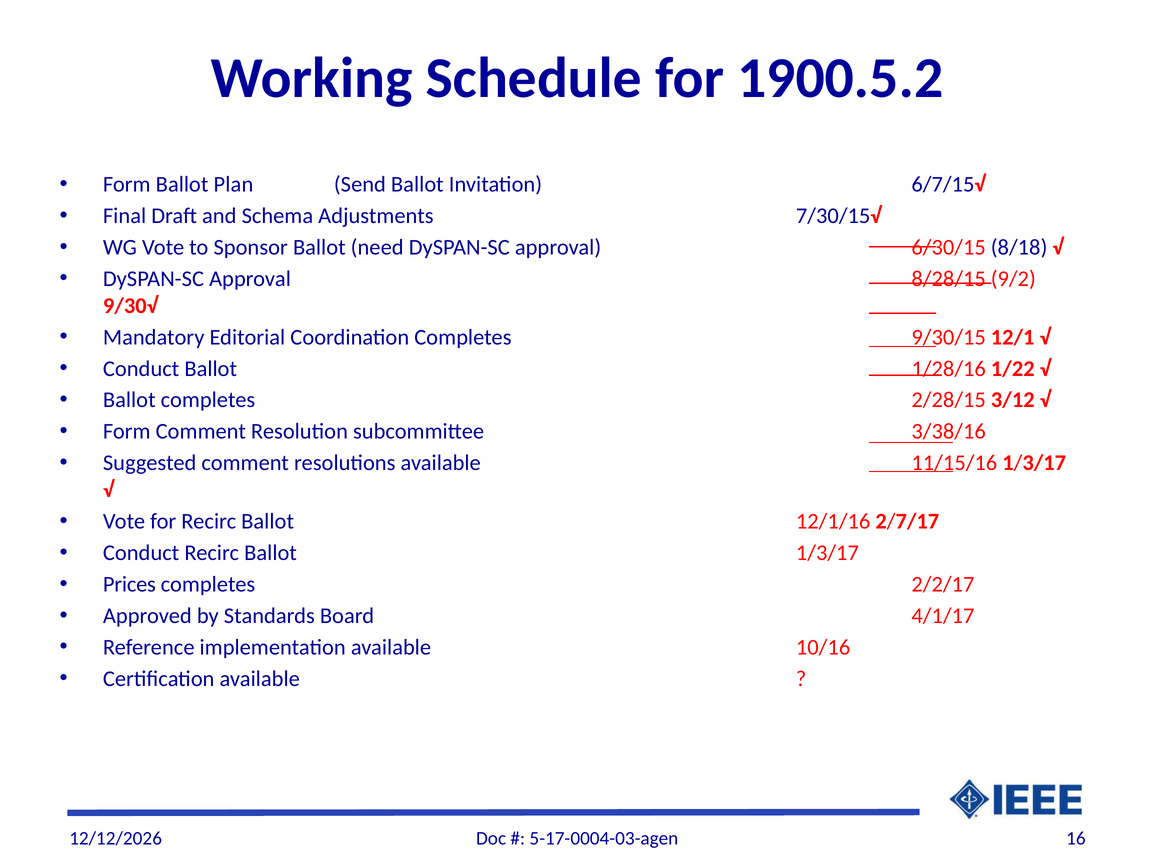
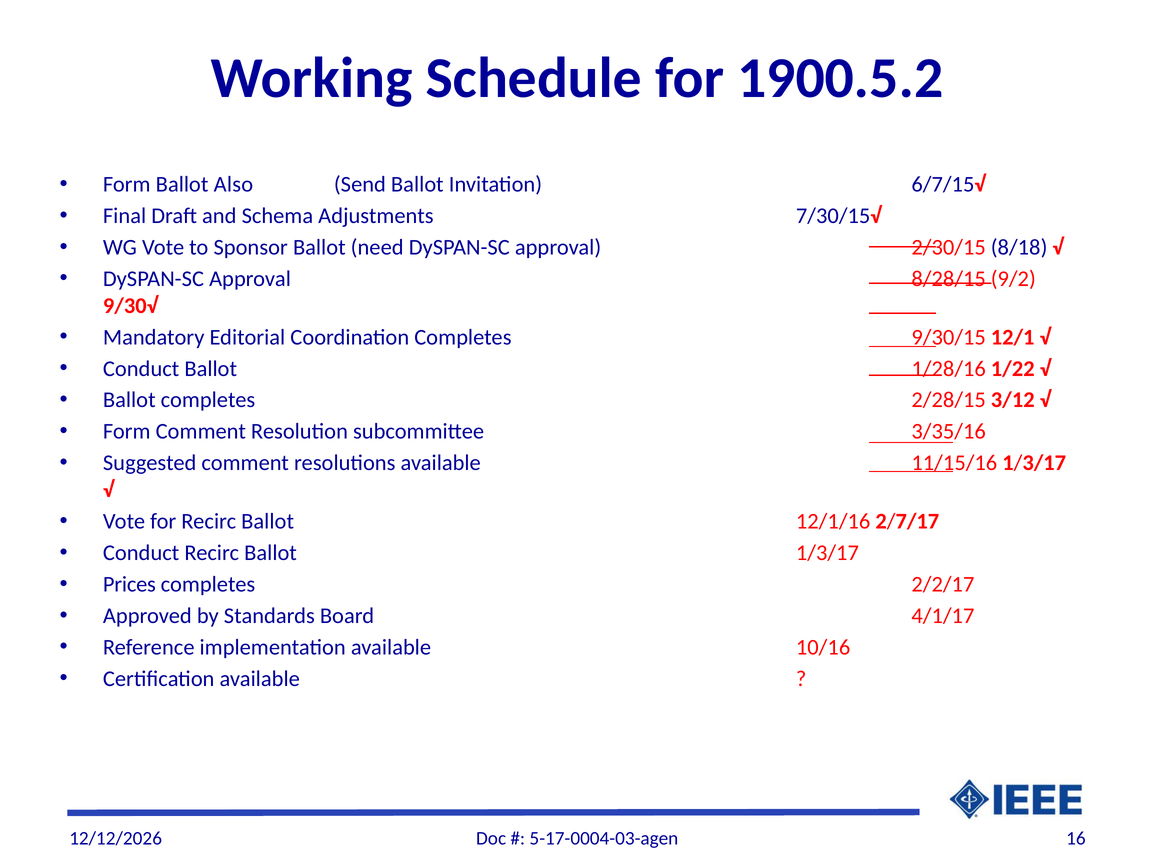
Plan: Plan -> Also
6/30/15: 6/30/15 -> 2/30/15
3/38/16: 3/38/16 -> 3/35/16
